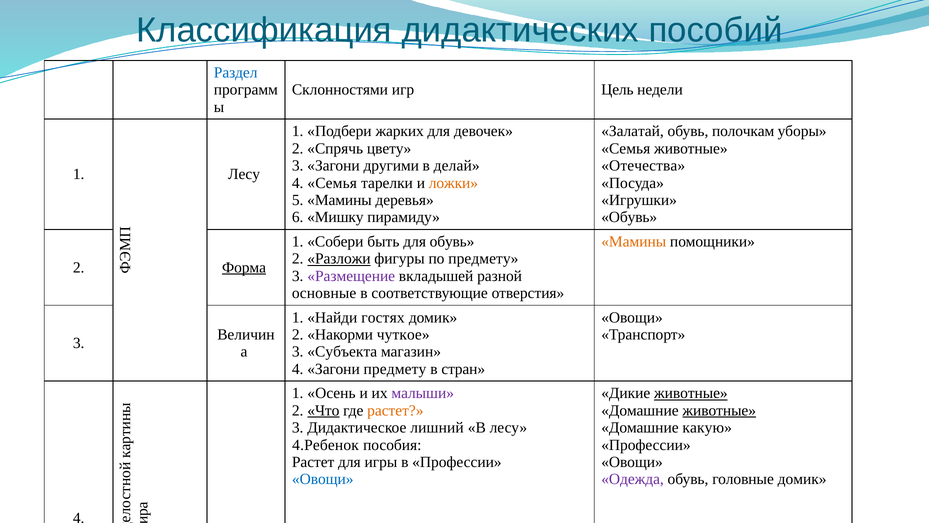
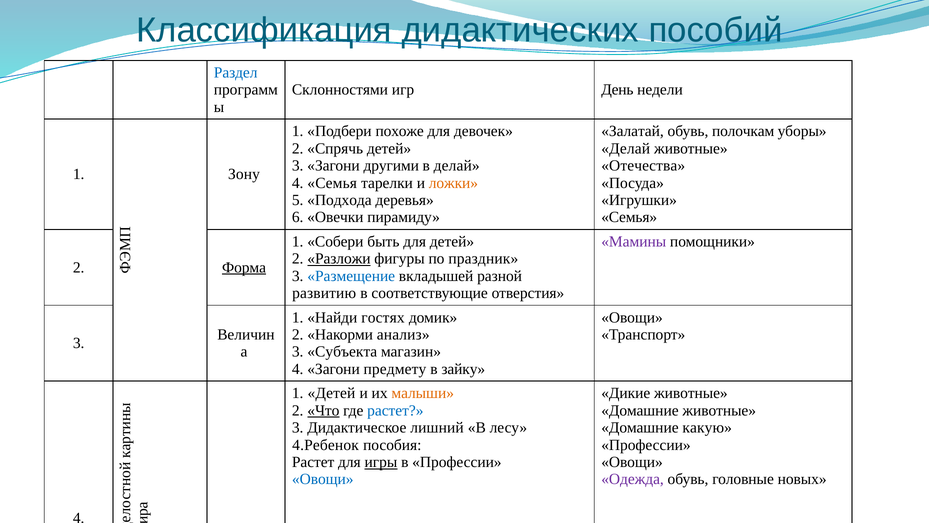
Цель: Цель -> День
жарких: жарких -> похоже
Спрячь цвету: цвету -> детей
Семья at (626, 148): Семья -> Делай
Лесу at (244, 174): Лесу -> Зону
5 Мамины: Мамины -> Подхода
Мишку: Мишку -> Овечки
Обувь at (629, 217): Обувь -> Семья
для обувь: обувь -> детей
Мамины at (634, 241) colour: orange -> purple
по предмету: предмету -> праздник
Размещение colour: purple -> blue
основные: основные -> развитию
чуткое: чуткое -> анализ
стран: стран -> зайку
1 Осень: Осень -> Детей
малыши colour: purple -> orange
животные at (691, 393) underline: present -> none
растет at (395, 410) colour: orange -> blue
животные at (719, 410) underline: present -> none
игры underline: none -> present
головные домик: домик -> новых
